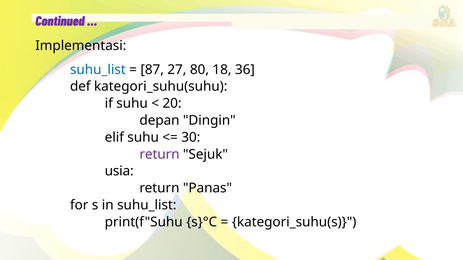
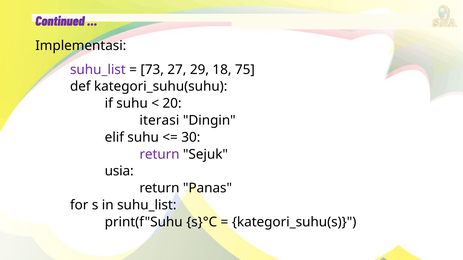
suhu_list at (98, 70) colour: blue -> purple
87: 87 -> 73
80: 80 -> 29
36: 36 -> 75
depan: depan -> iterasi
